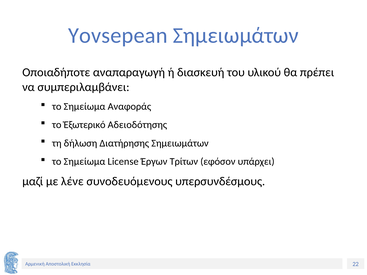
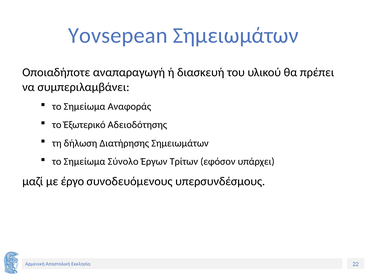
License: License -> Σύνολο
λένε: λένε -> έργο
